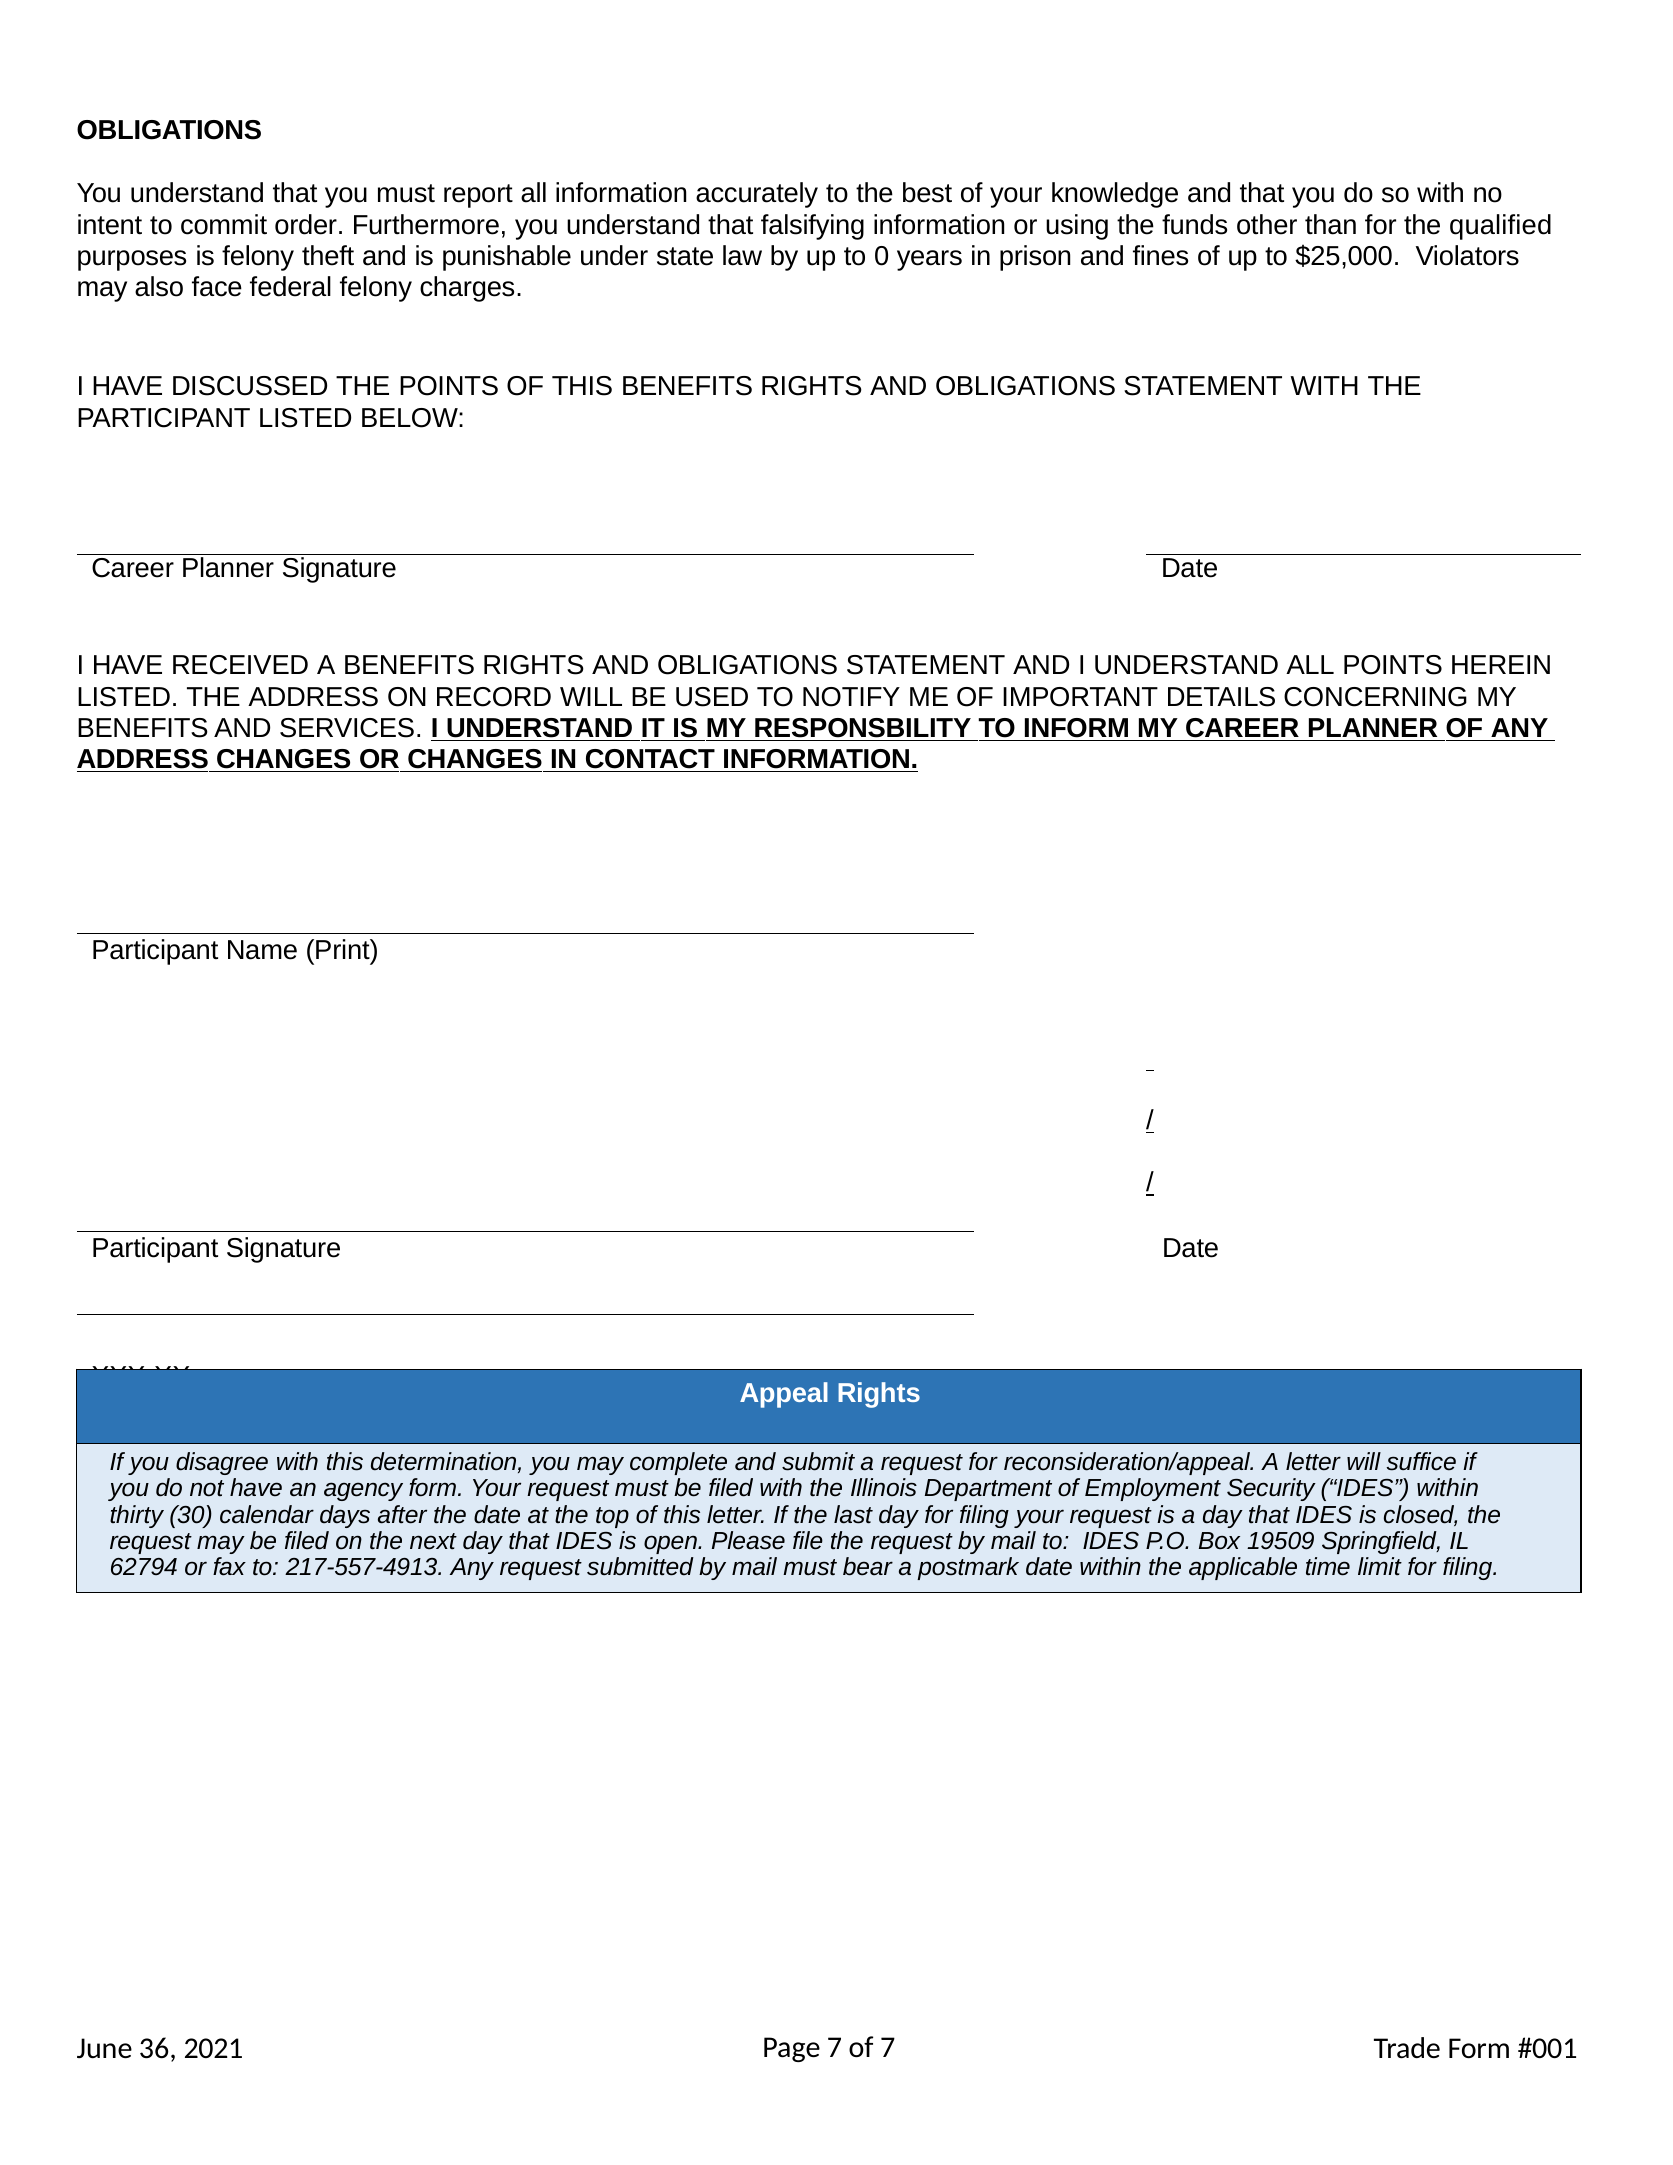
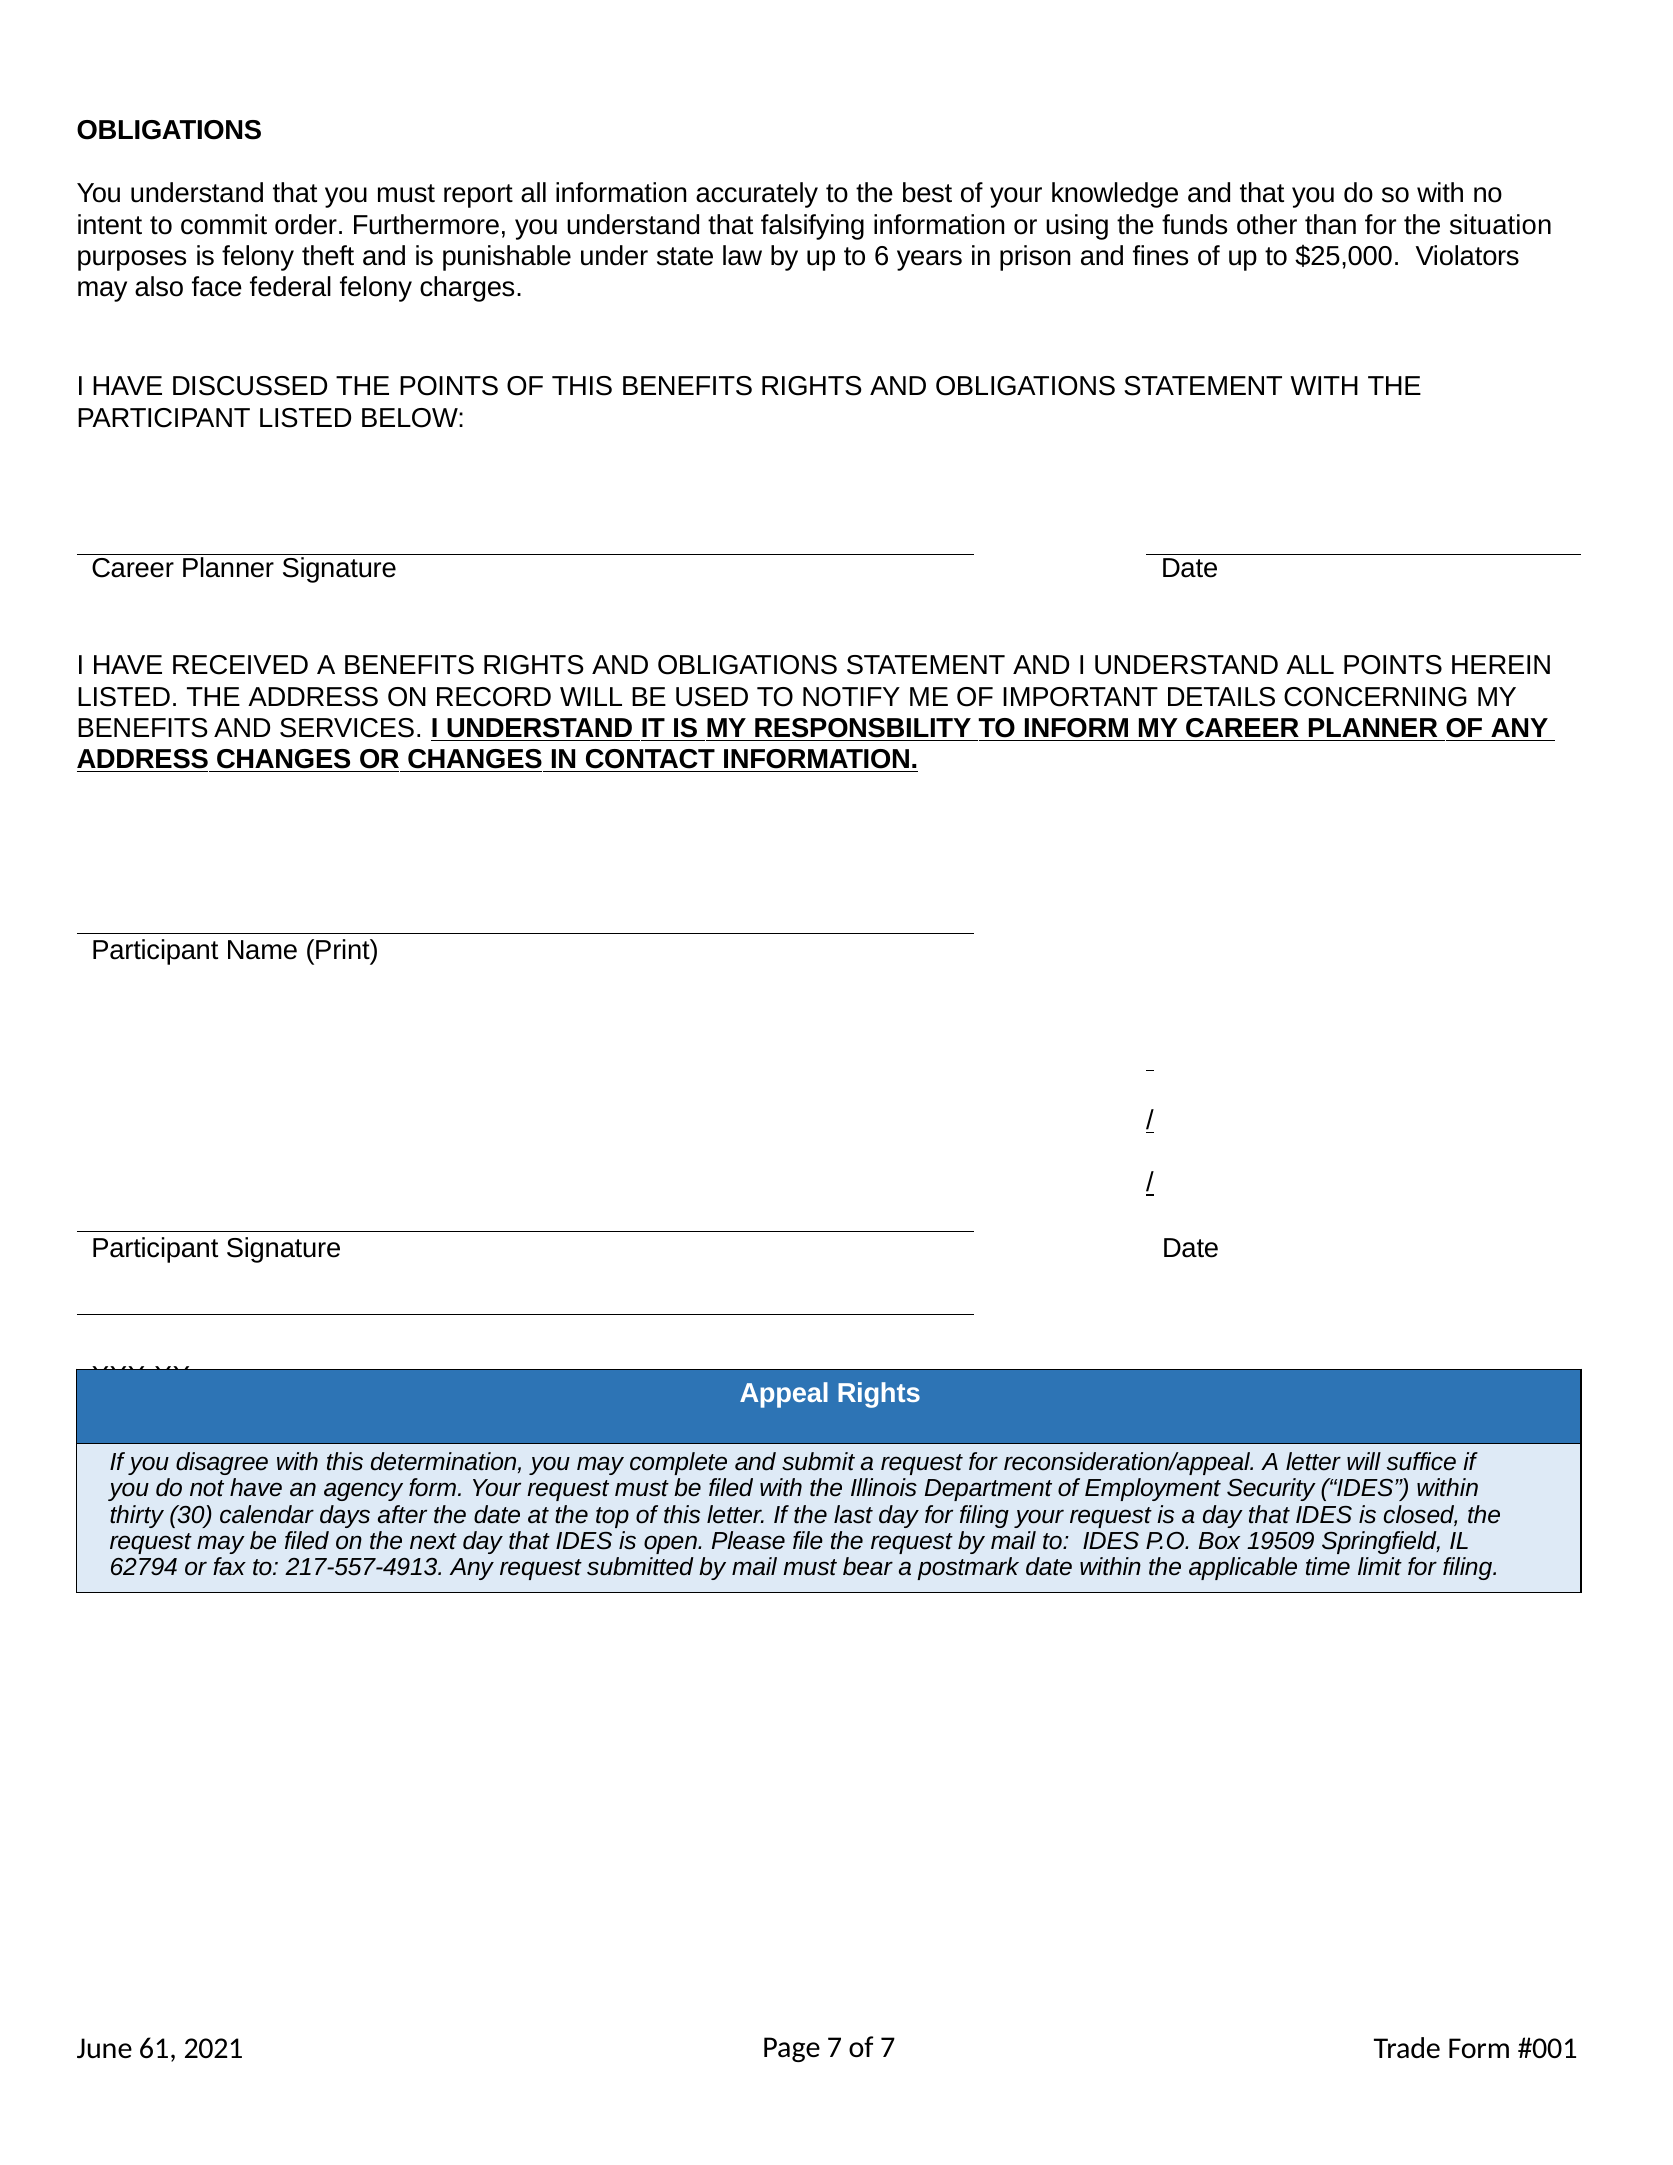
qualified: qualified -> situation
0: 0 -> 6
36: 36 -> 61
